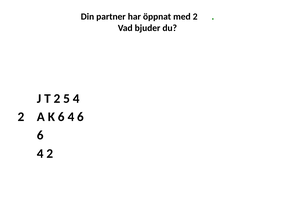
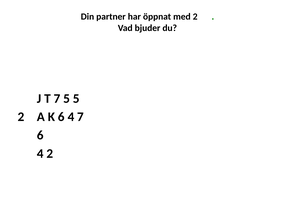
T 2: 2 -> 7
5 4: 4 -> 5
4 6: 6 -> 7
